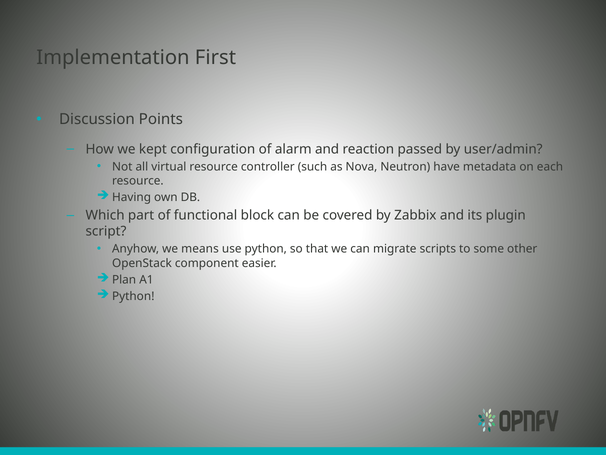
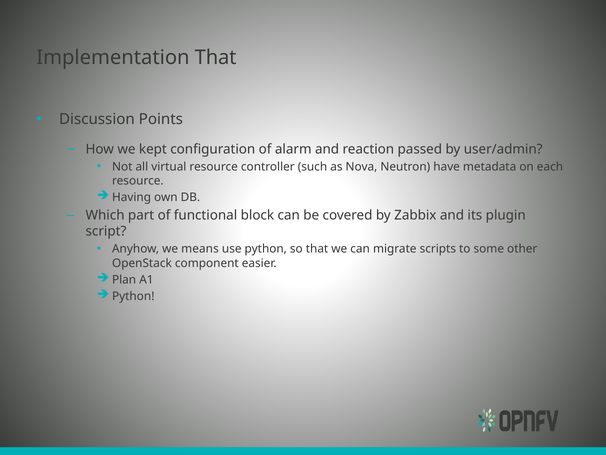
Implementation First: First -> That
